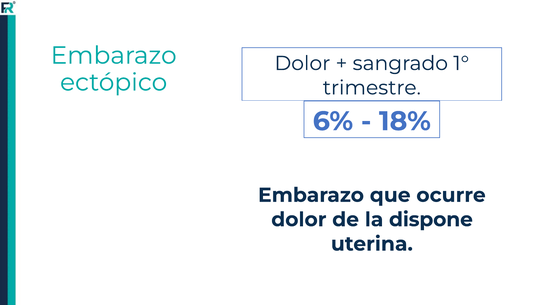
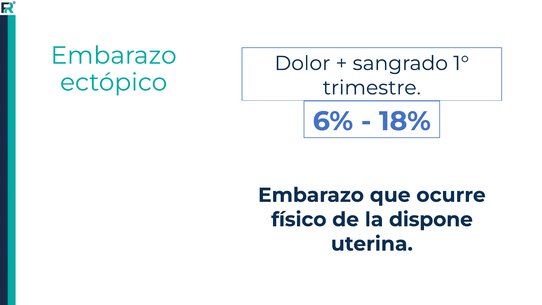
dolor at (299, 219): dolor -> físico
